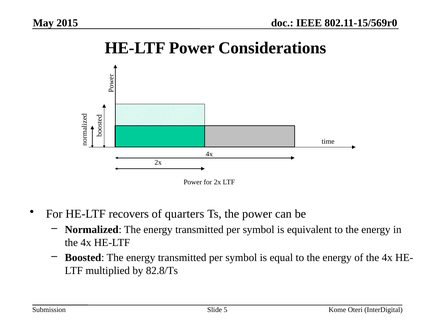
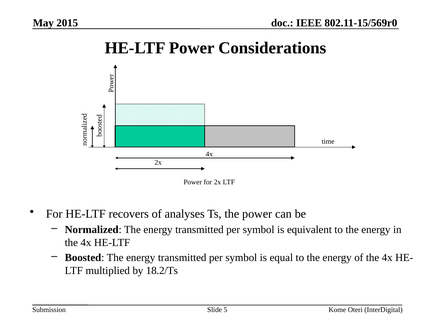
quarters: quarters -> analyses
82.8/Ts: 82.8/Ts -> 18.2/Ts
